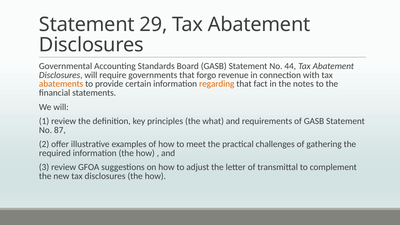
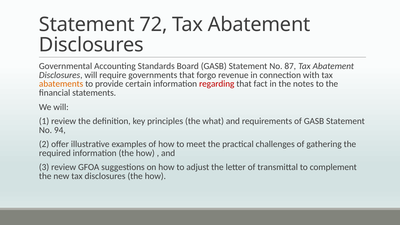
29: 29 -> 72
44: 44 -> 87
regarding colour: orange -> red
87: 87 -> 94
